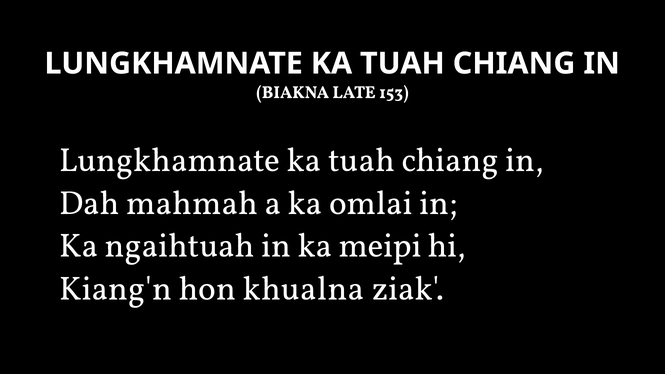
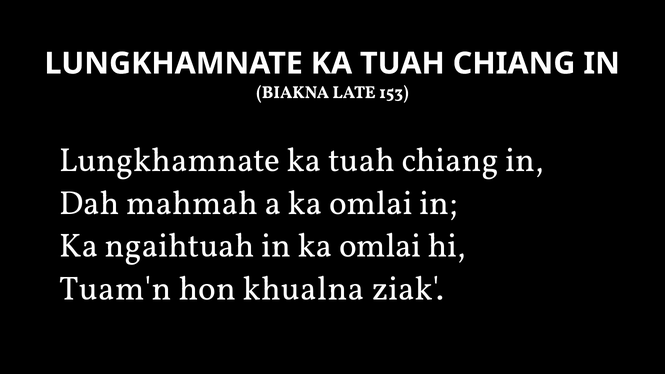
in ka meipi: meipi -> omlai
Kiang'n: Kiang'n -> Tuam'n
